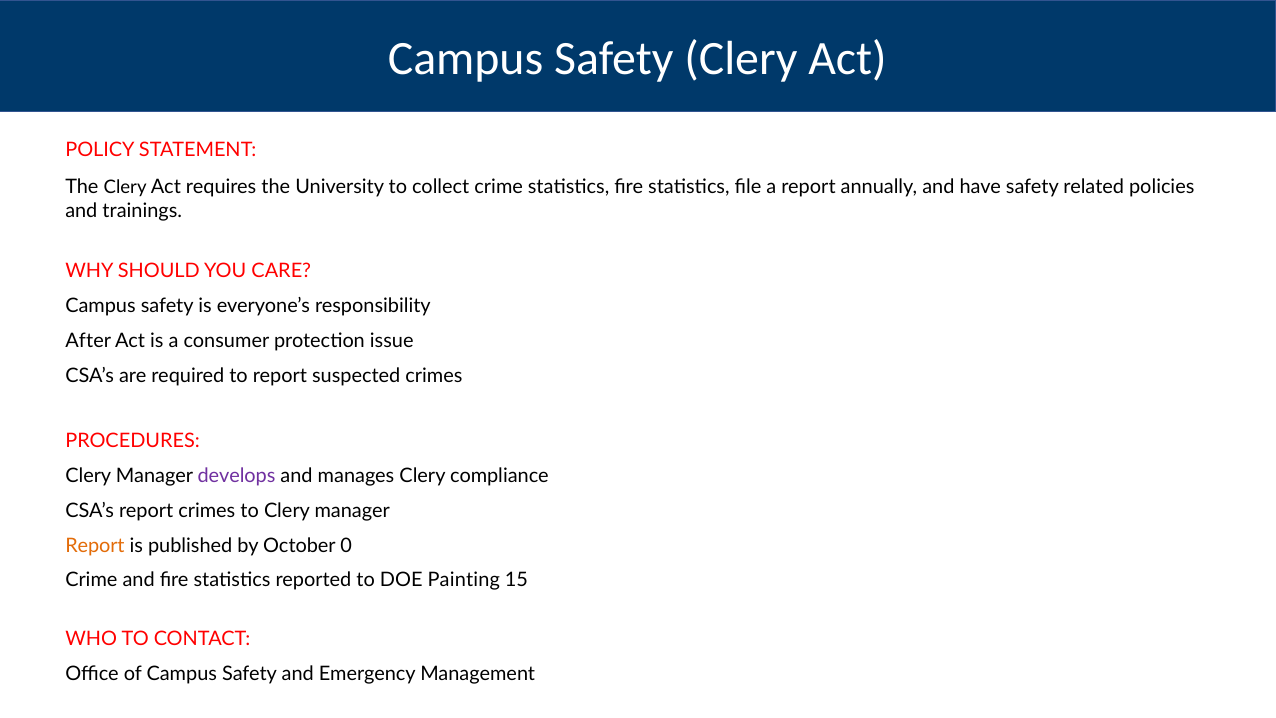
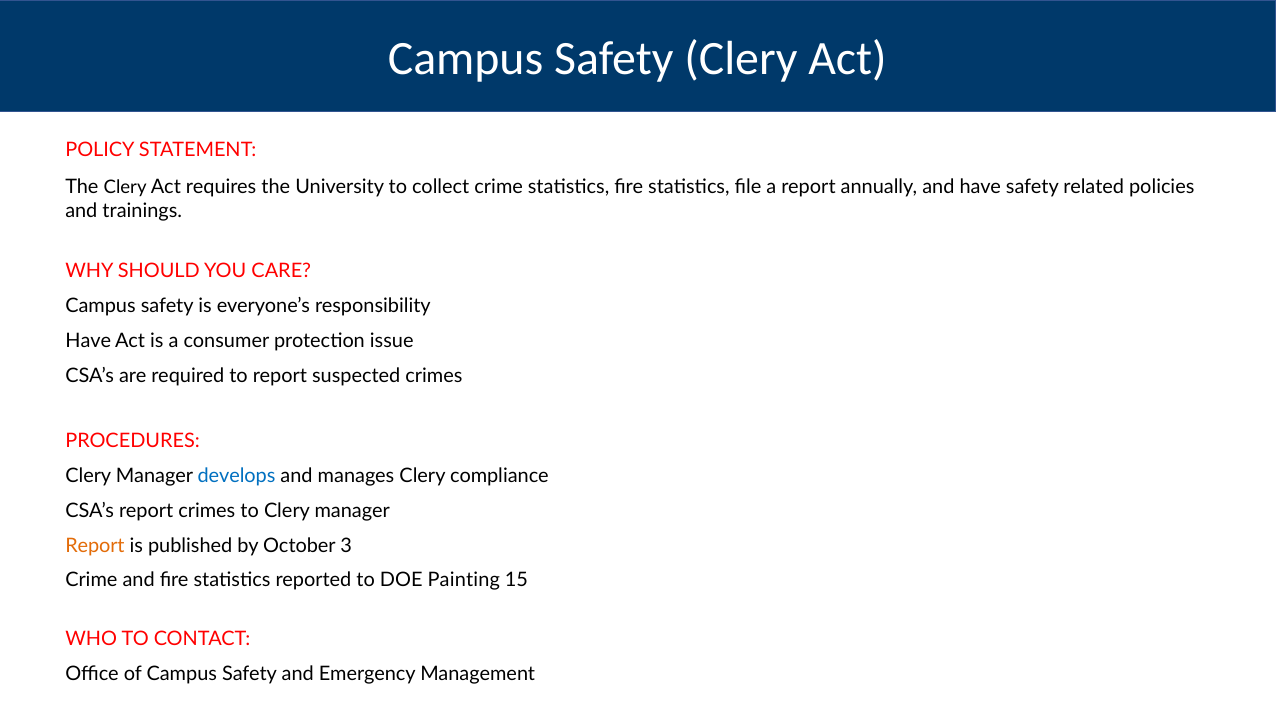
After at (88, 341): After -> Have
develops colour: purple -> blue
0: 0 -> 3
